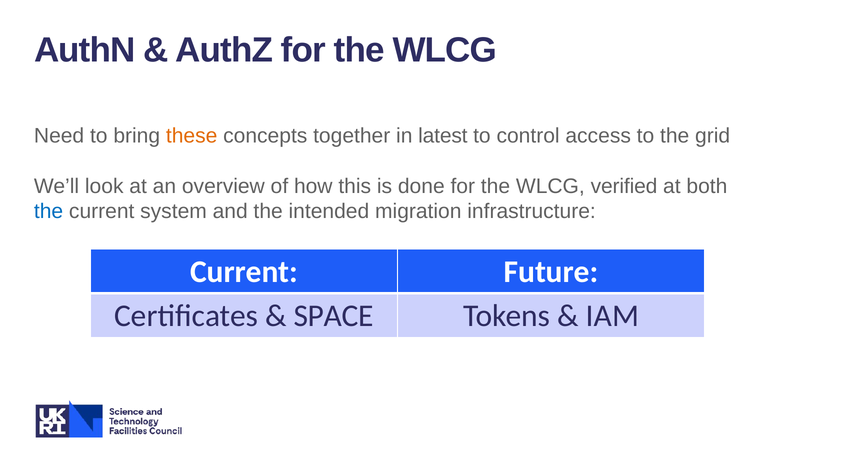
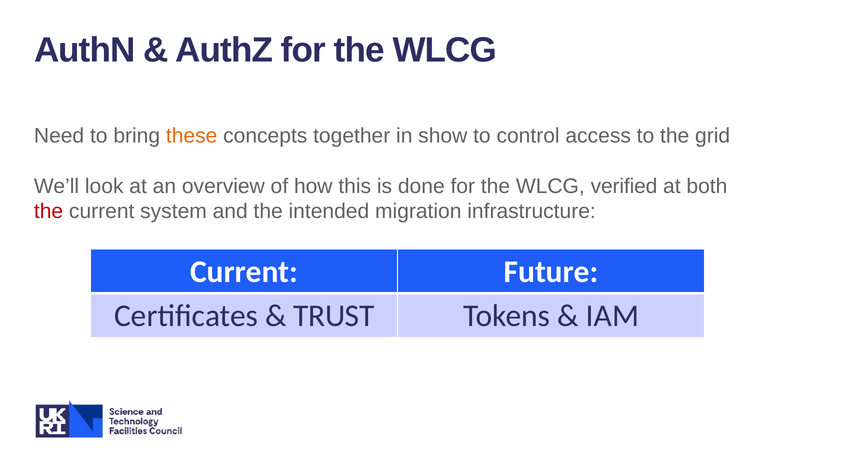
latest: latest -> show
the at (49, 212) colour: blue -> red
SPACE: SPACE -> TRUST
